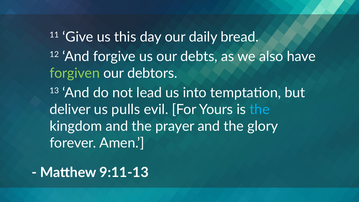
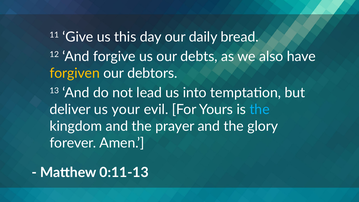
forgiven colour: light green -> yellow
pulls: pulls -> your
9:11-13: 9:11-13 -> 0:11-13
